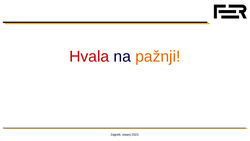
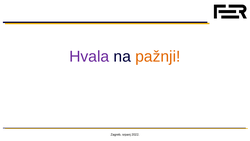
Hvala colour: red -> purple
